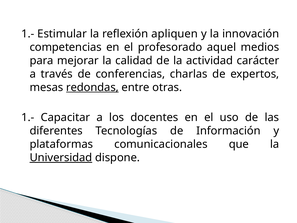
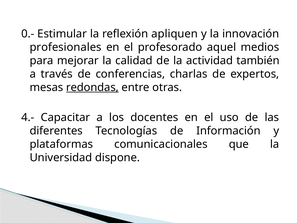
1.- at (28, 34): 1.- -> 0.-
competencias: competencias -> profesionales
carácter: carácter -> también
1.- at (28, 117): 1.- -> 4.-
Universidad underline: present -> none
